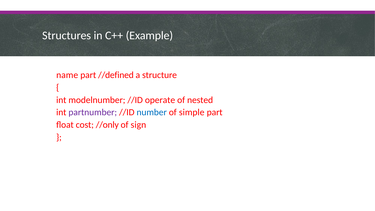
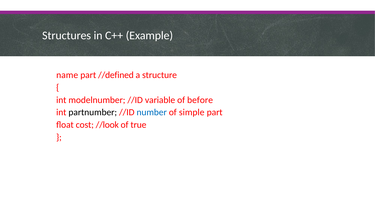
operate: operate -> variable
nested: nested -> before
partnumber colour: purple -> black
//only: //only -> //look
sign: sign -> true
